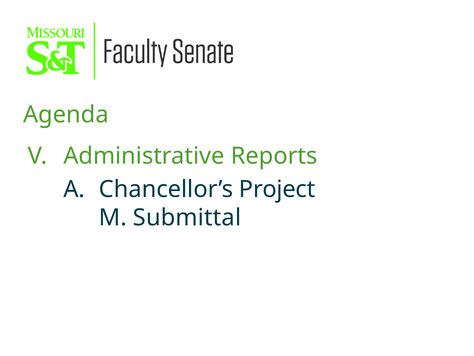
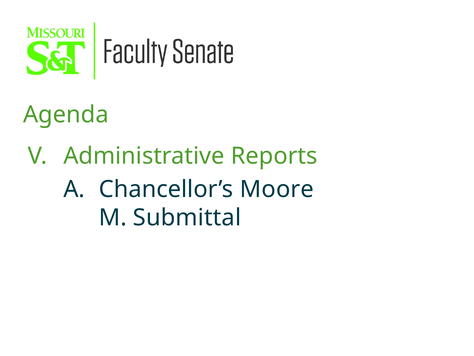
Project: Project -> Moore
